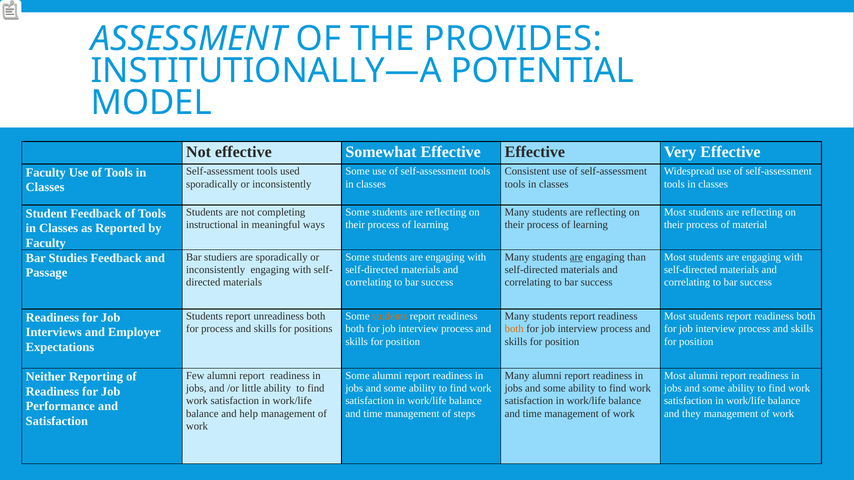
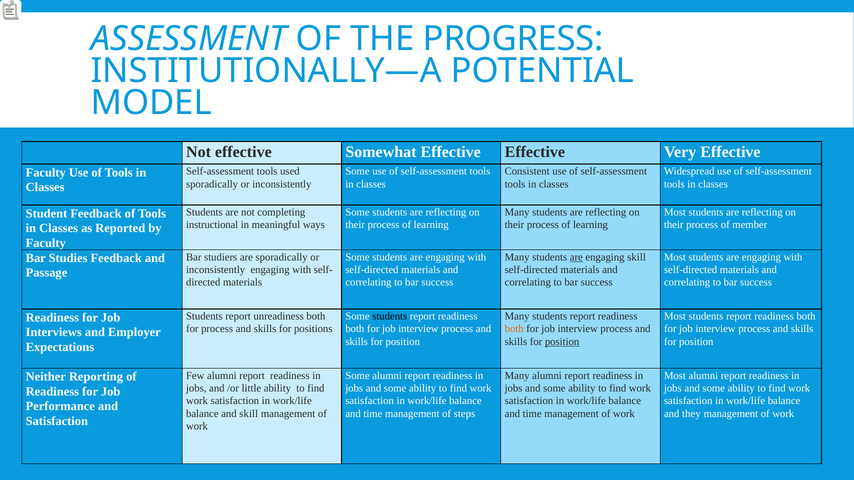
PROVIDES: PROVIDES -> PROGRESS
material: material -> member
engaging than: than -> skill
students at (390, 317) colour: orange -> black
position at (562, 342) underline: none -> present
and help: help -> skill
